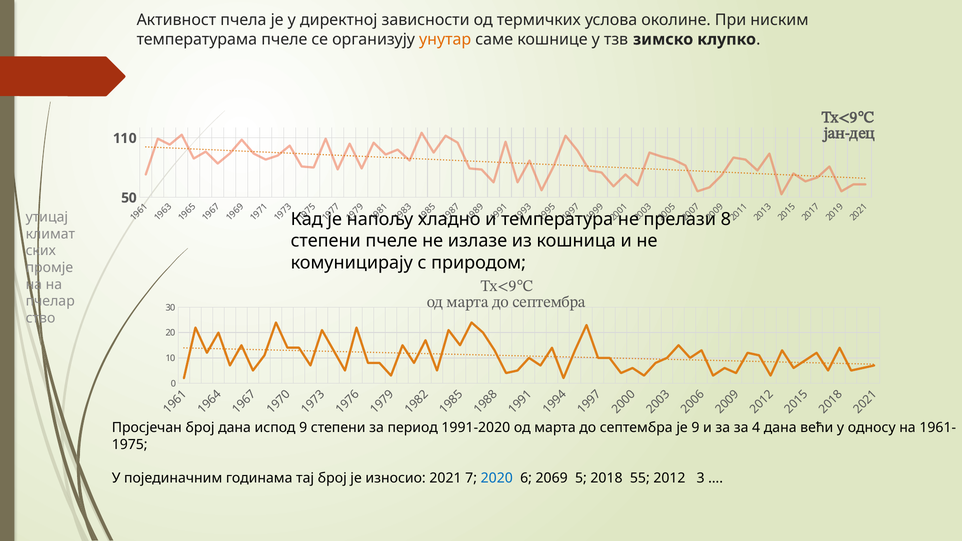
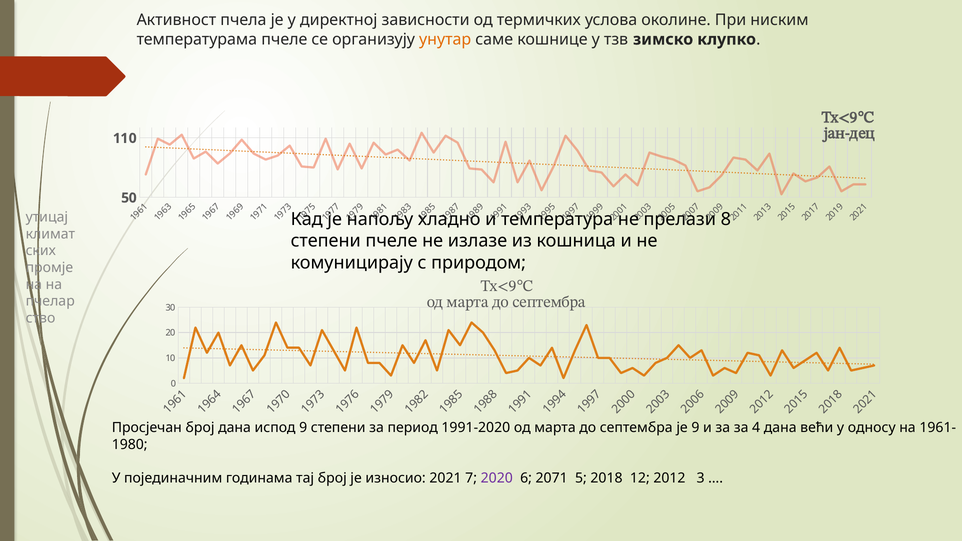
1975: 1975 -> 1980
2020 colour: blue -> purple
2069: 2069 -> 2071
55: 55 -> 12
